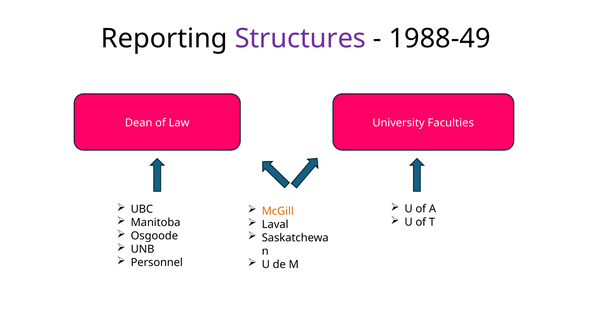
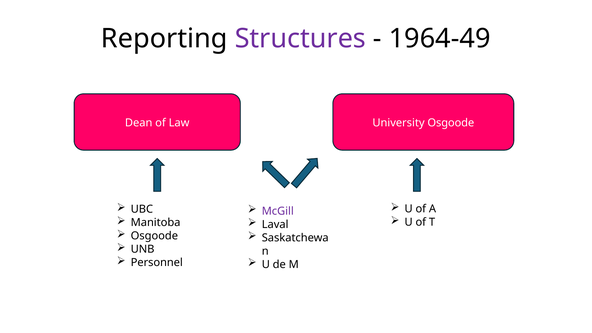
1988-49: 1988-49 -> 1964-49
University Faculties: Faculties -> Osgoode
McGill colour: orange -> purple
